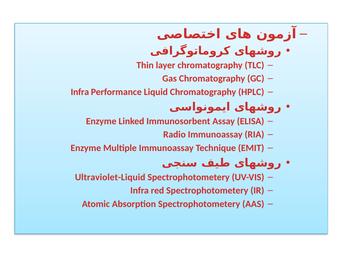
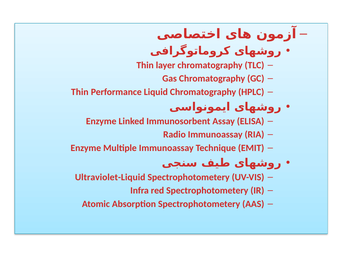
Infra at (80, 92): Infra -> Thin
